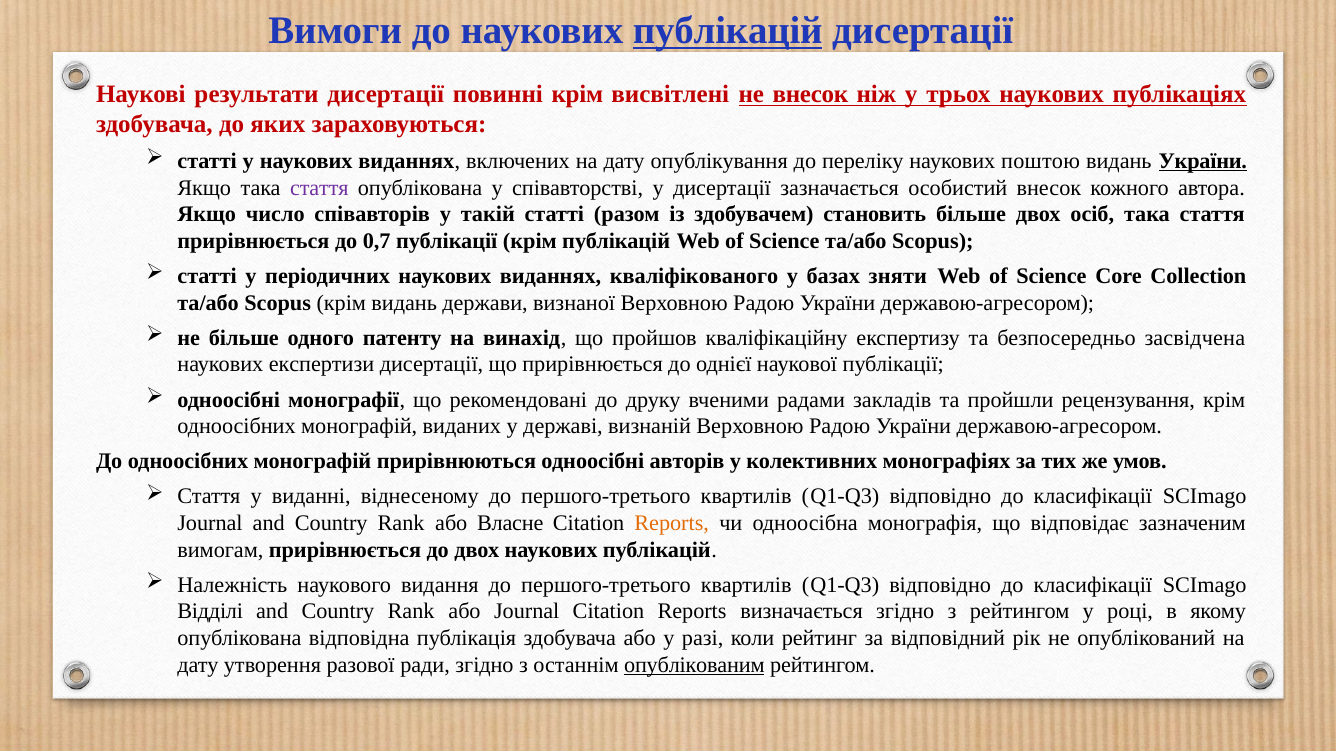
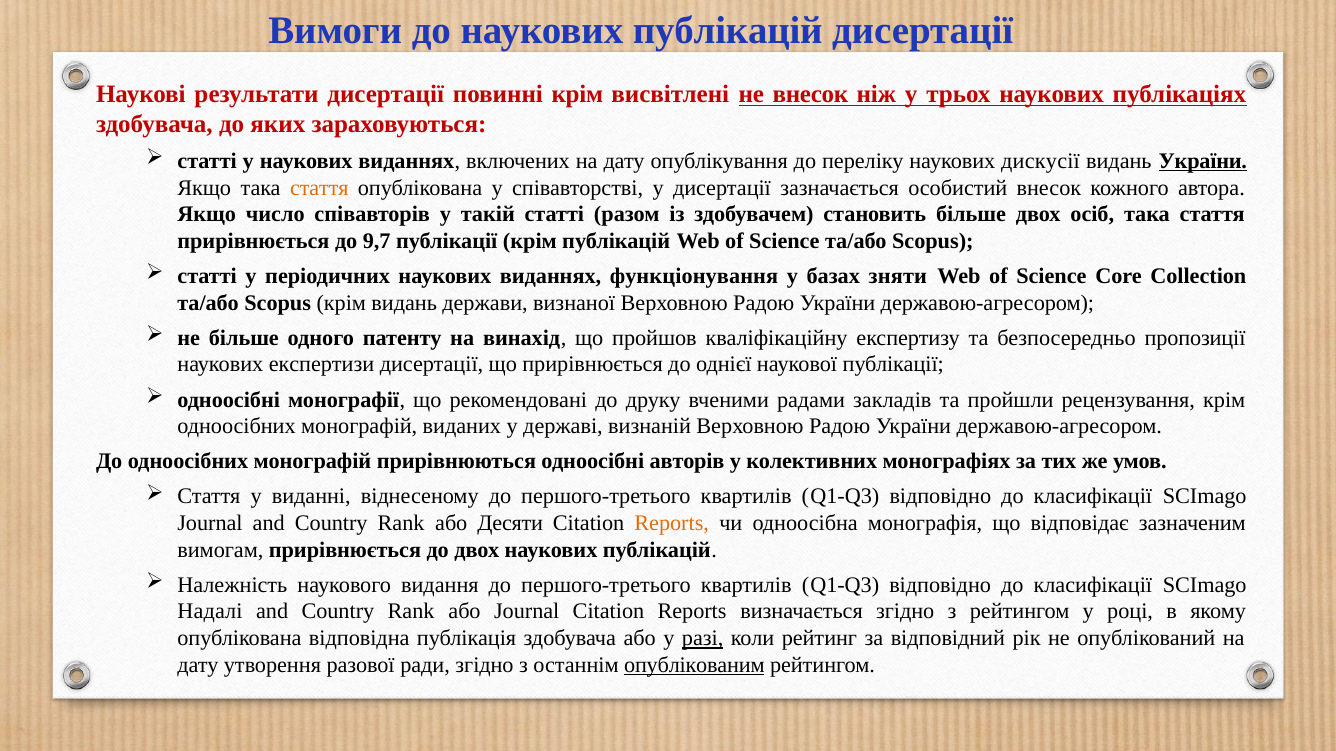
публікацій at (728, 31) underline: present -> none
поштою: поштою -> дискусії
стаття at (319, 188) colour: purple -> orange
0,7: 0,7 -> 9,7
кваліфікованого: кваліфікованого -> функціонування
засвідчена: засвідчена -> пропозиції
Власне: Власне -> Десяти
Відділі: Відділі -> Надалі
разі underline: none -> present
